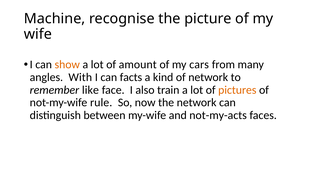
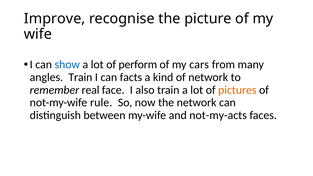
Machine: Machine -> Improve
show colour: orange -> blue
amount: amount -> perform
angles With: With -> Train
like: like -> real
